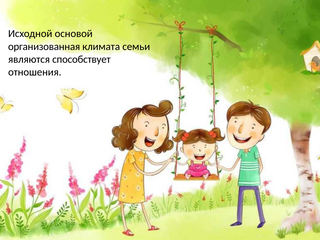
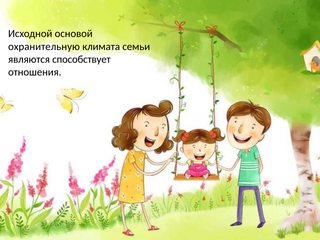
организованная: организованная -> охранительную
